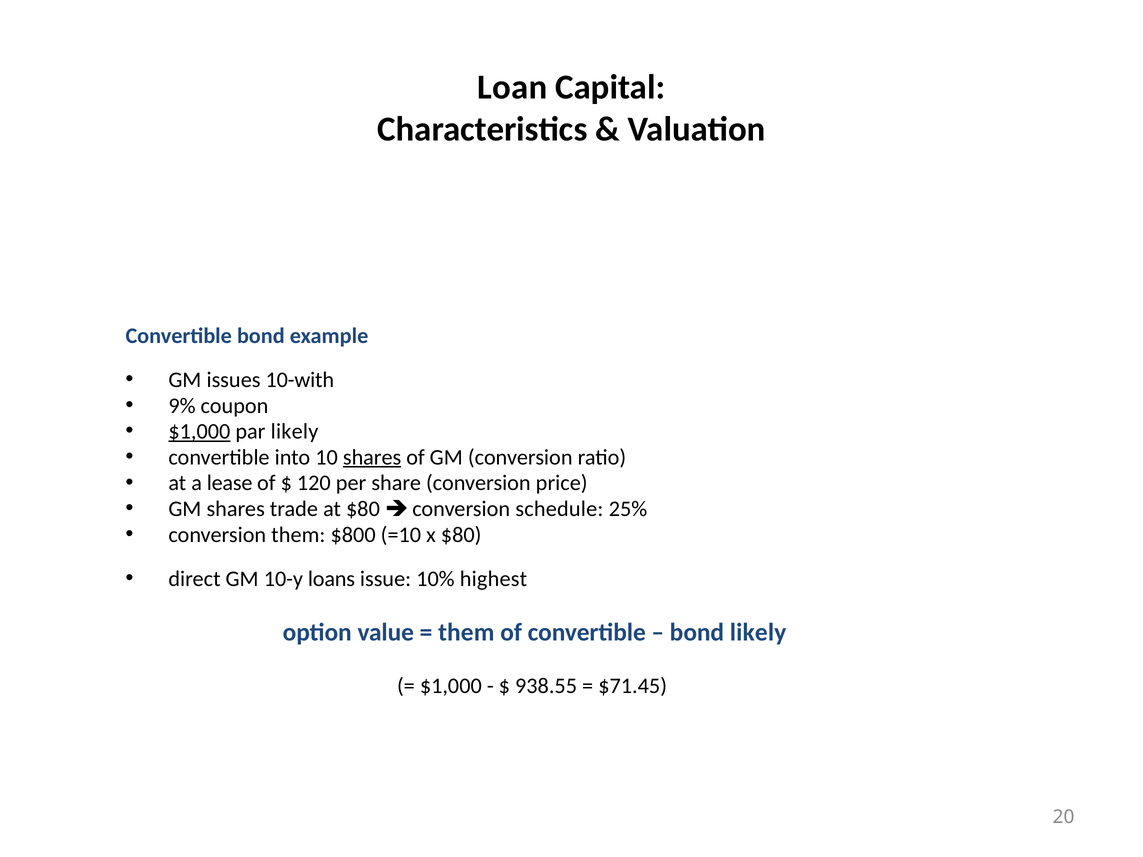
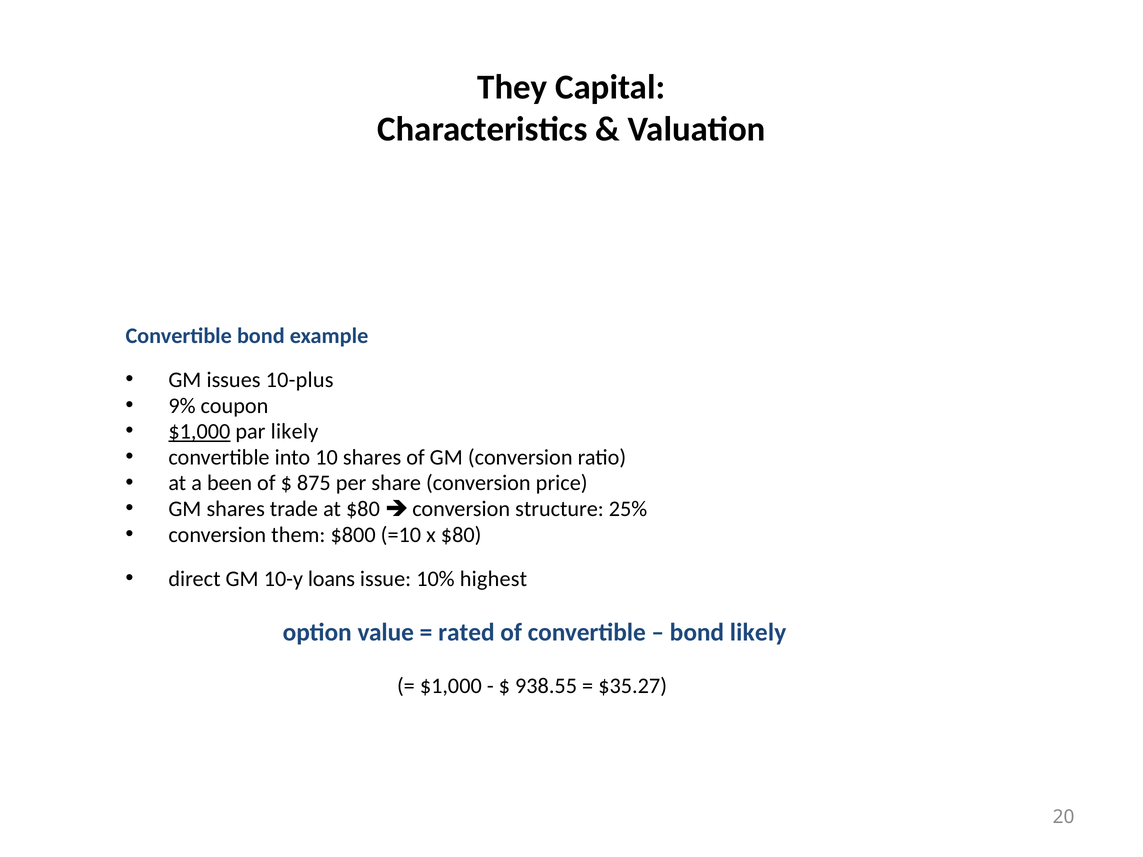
Loan: Loan -> They
10-with: 10-with -> 10-plus
shares at (372, 457) underline: present -> none
lease: lease -> been
120: 120 -> 875
schedule: schedule -> structure
them at (466, 633): them -> rated
$71.45: $71.45 -> $35.27
